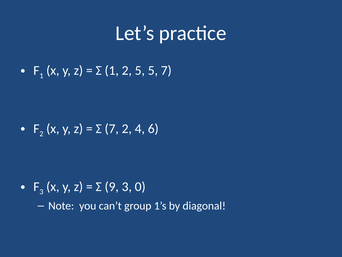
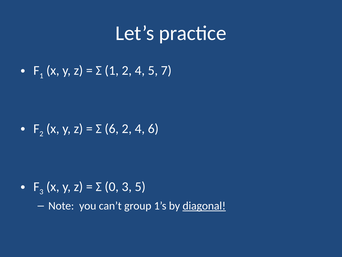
1 2 5: 5 -> 4
Σ 7: 7 -> 6
9: 9 -> 0
3 0: 0 -> 5
diagonal underline: none -> present
